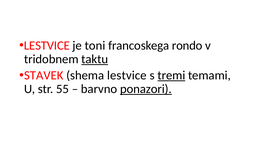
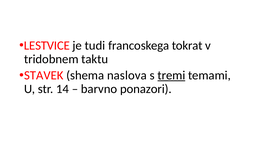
toni: toni -> tudi
rondo: rondo -> tokrat
taktu underline: present -> none
shema lestvice: lestvice -> naslova
55: 55 -> 14
ponazori underline: present -> none
